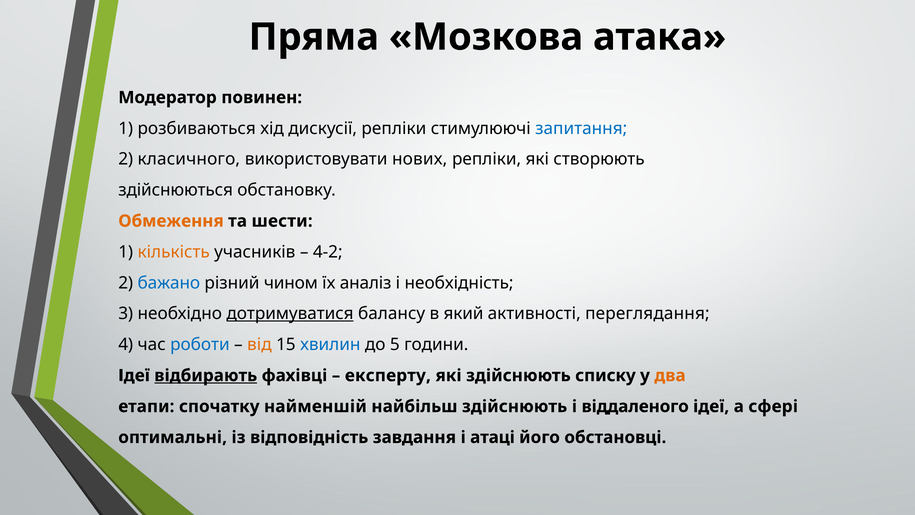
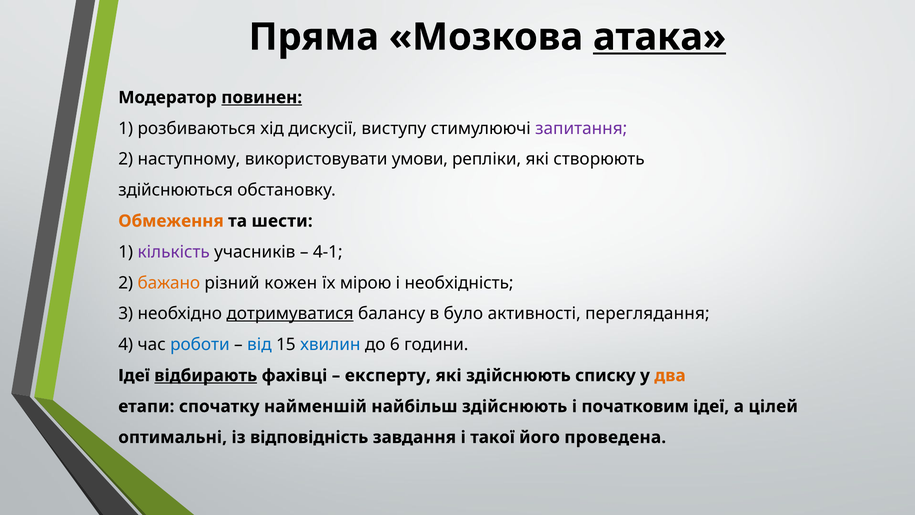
атака underline: none -> present
повинен underline: none -> present
дискусії репліки: репліки -> виступу
запитання colour: blue -> purple
класичного: класичного -> наступному
нових: нових -> умови
кількість colour: orange -> purple
4-2: 4-2 -> 4-1
бажано colour: blue -> orange
чином: чином -> кожен
аналіз: аналіз -> мірою
який: який -> було
від colour: orange -> blue
5: 5 -> 6
віддаленого: віддаленого -> початковим
сфері: сфері -> цілей
атаці: атаці -> такої
обстановці: обстановці -> проведена
